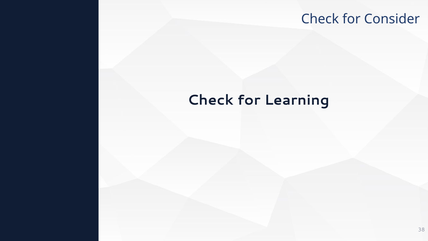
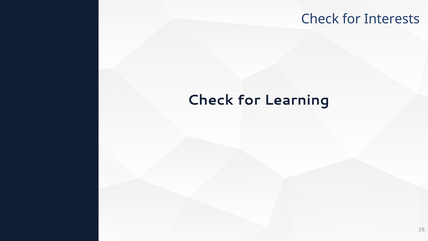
Consider: Consider -> Interests
